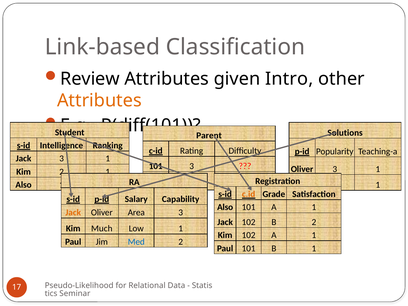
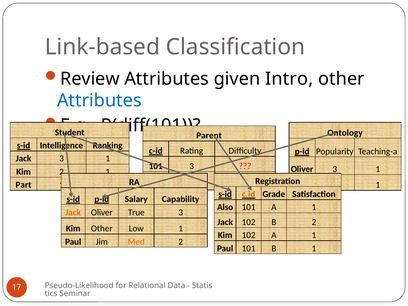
Attributes at (99, 101) colour: orange -> blue
Solutions: Solutions -> Ontology
Also at (24, 185): Also -> Part
Area: Area -> True
Kim Much: Much -> Other
Med colour: blue -> orange
